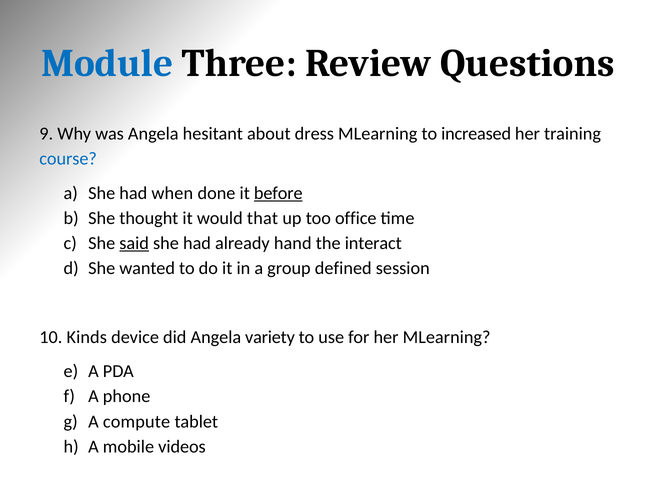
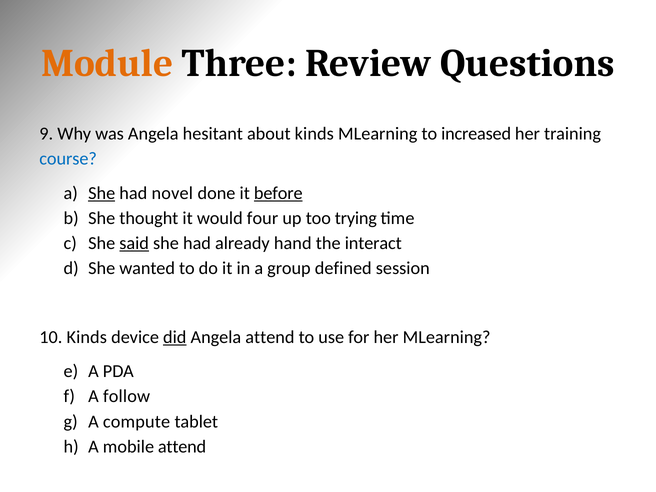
Module colour: blue -> orange
about dress: dress -> kinds
She at (102, 193) underline: none -> present
when: when -> novel
that: that -> four
office: office -> trying
did underline: none -> present
Angela variety: variety -> attend
phone: phone -> follow
mobile videos: videos -> attend
